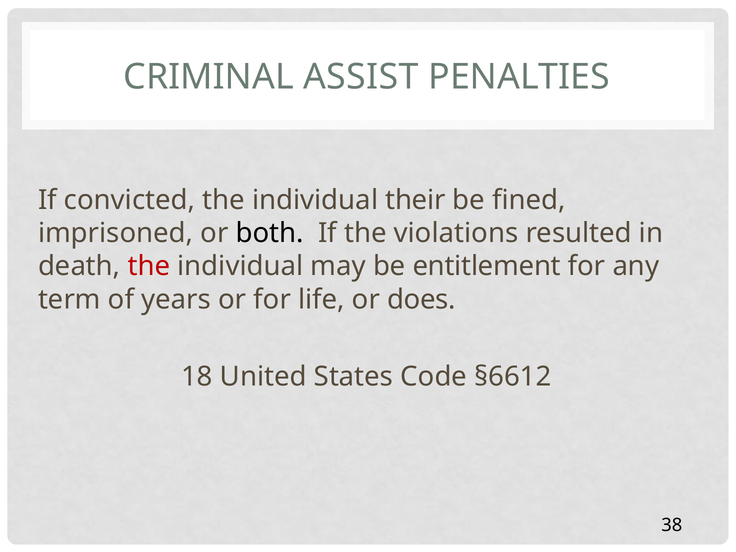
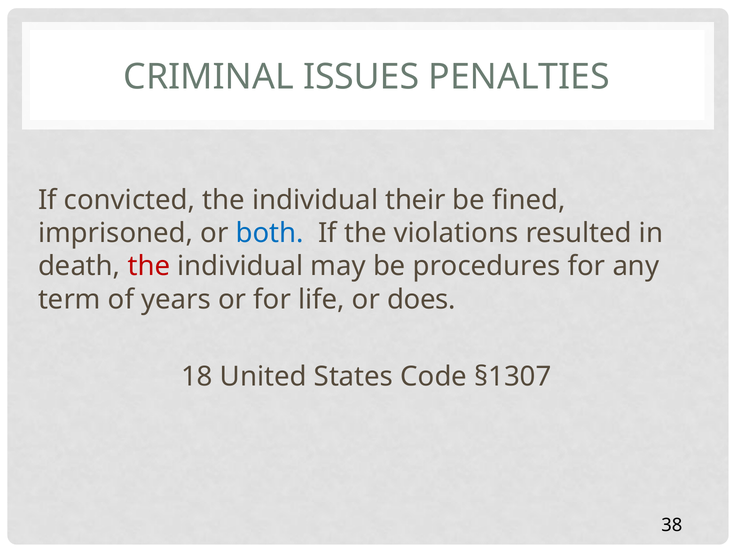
ASSIST: ASSIST -> ISSUES
both colour: black -> blue
entitlement: entitlement -> procedures
§6612: §6612 -> §1307
